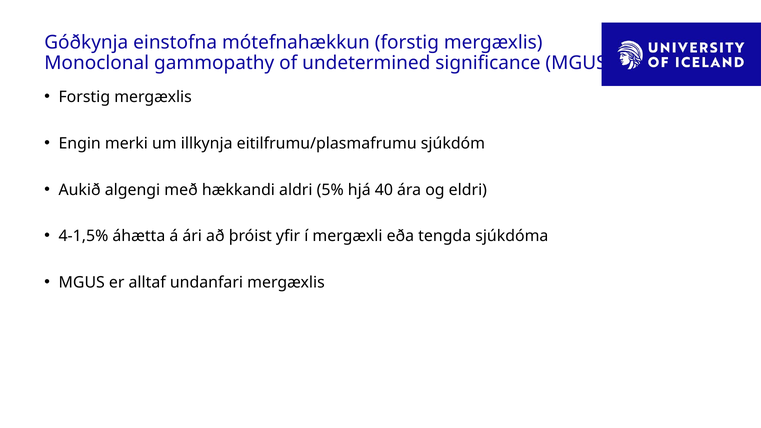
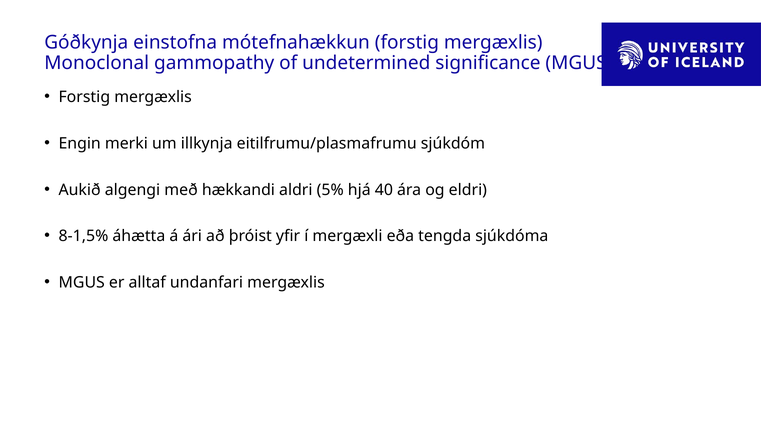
4-1,5%: 4-1,5% -> 8-1,5%
